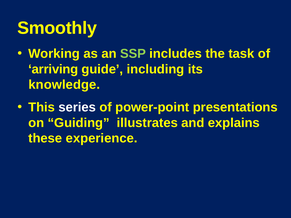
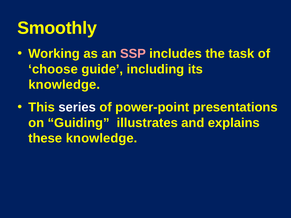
SSP colour: light green -> pink
arriving: arriving -> choose
these experience: experience -> knowledge
